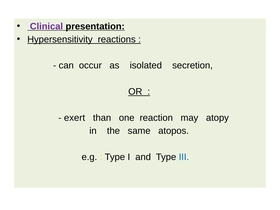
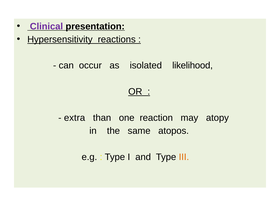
secretion: secretion -> likelihood
exert: exert -> extra
III colour: blue -> orange
